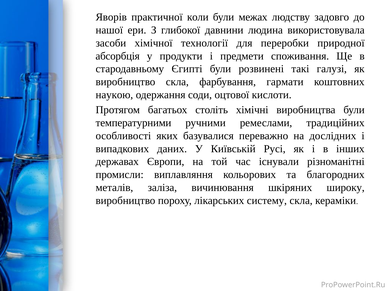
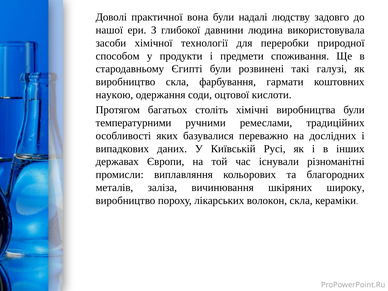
Яворів: Яворів -> Доволі
коли: коли -> вона
межах: межах -> надалі
абсорбція: абсорбція -> способом
систему: систему -> волокон
